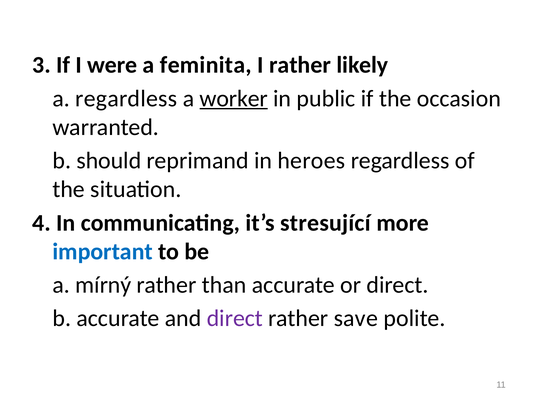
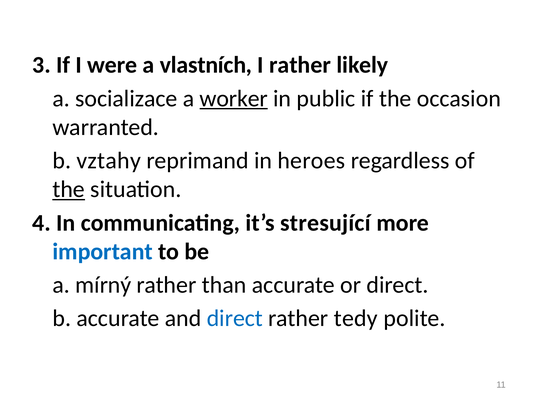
feminita: feminita -> vlastních
a regardless: regardless -> socializace
should: should -> vztahy
the at (69, 190) underline: none -> present
direct at (235, 319) colour: purple -> blue
save: save -> tedy
